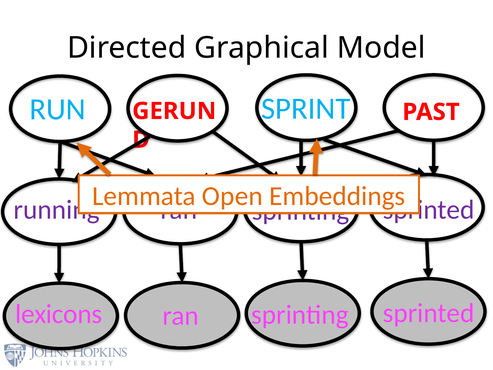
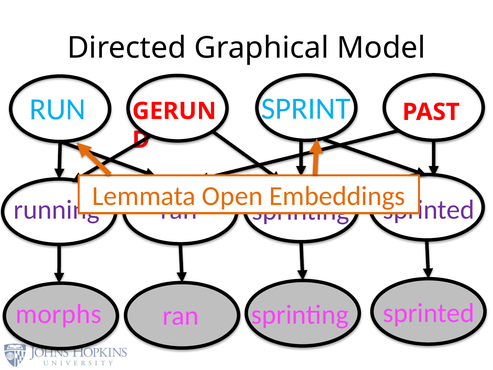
lexicons: lexicons -> morphs
